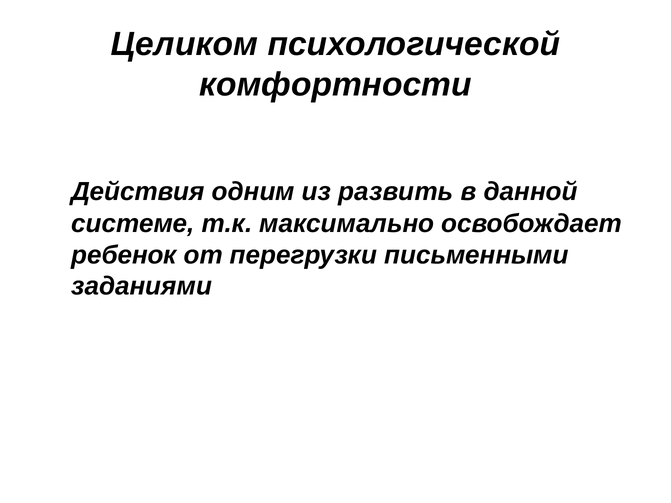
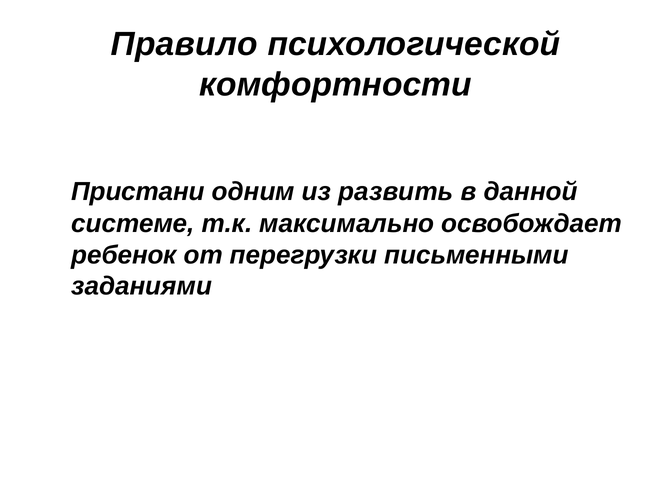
Целиком: Целиком -> Правило
Действия: Действия -> Пристани
